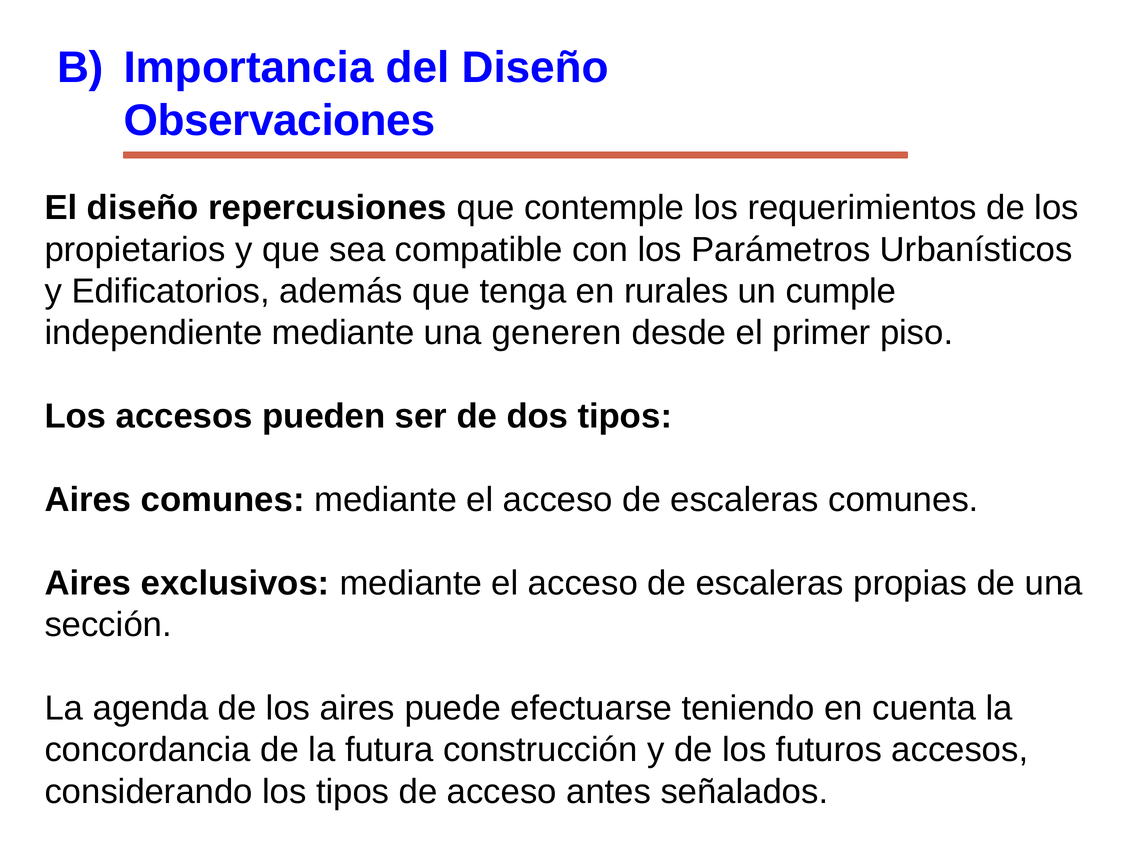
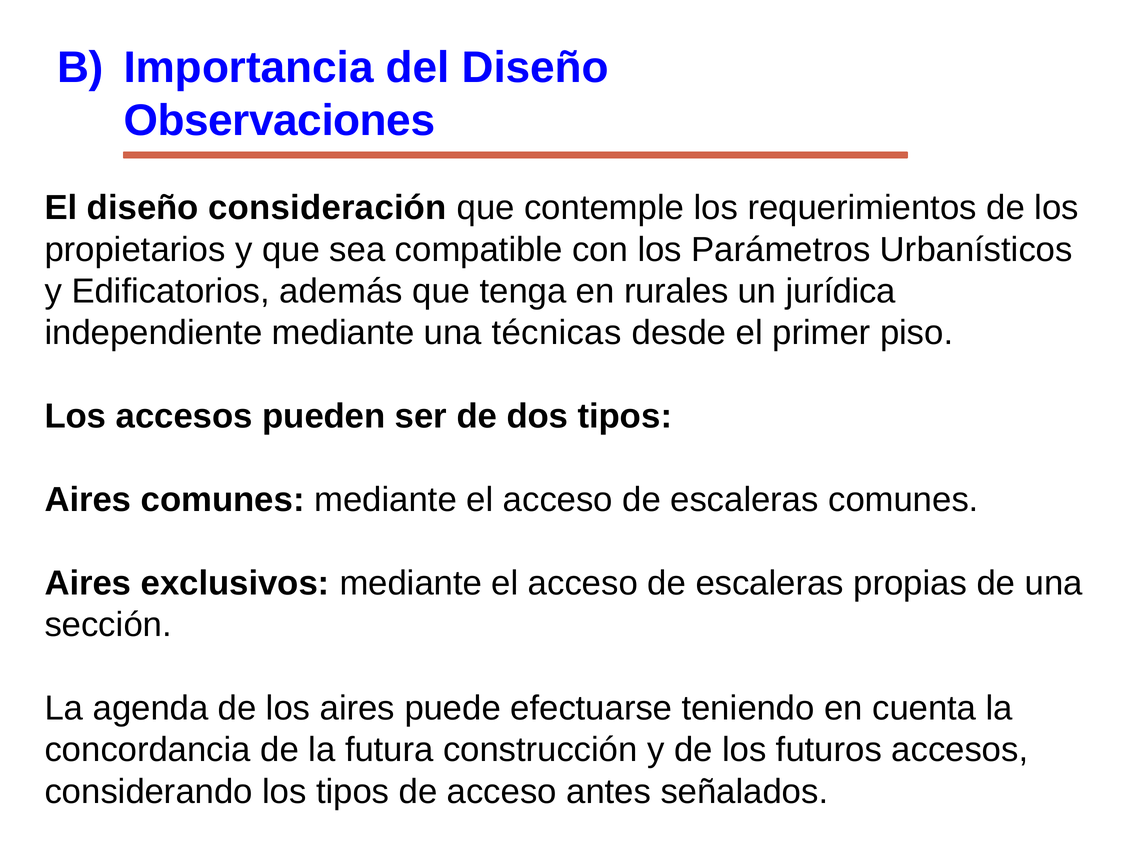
repercusiones: repercusiones -> consideración
cumple: cumple -> jurídica
generen: generen -> técnicas
